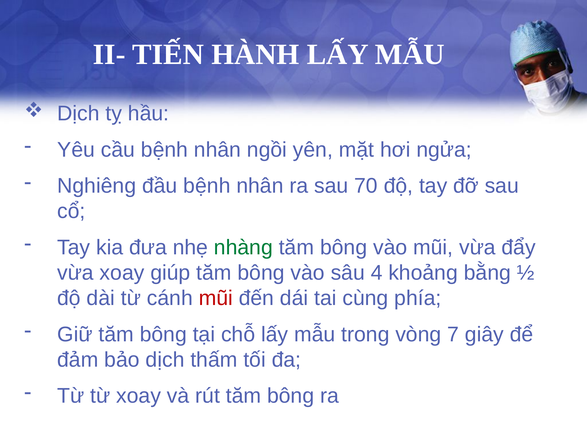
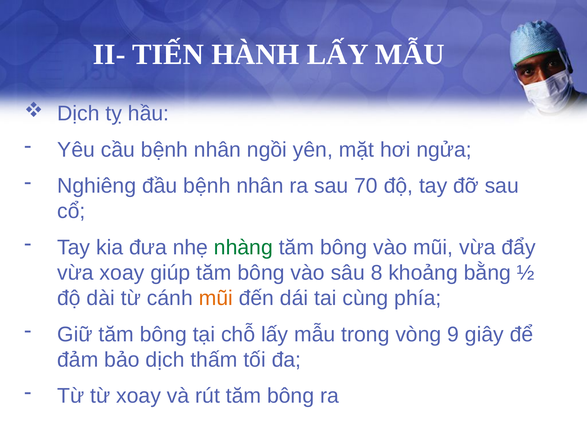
4: 4 -> 8
mũi at (216, 298) colour: red -> orange
7: 7 -> 9
